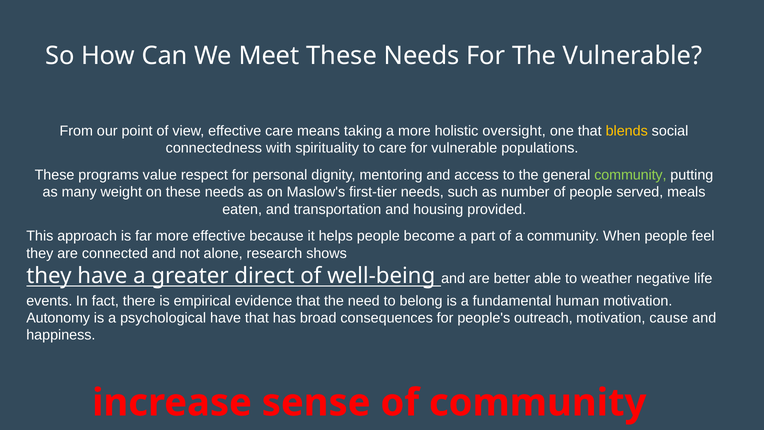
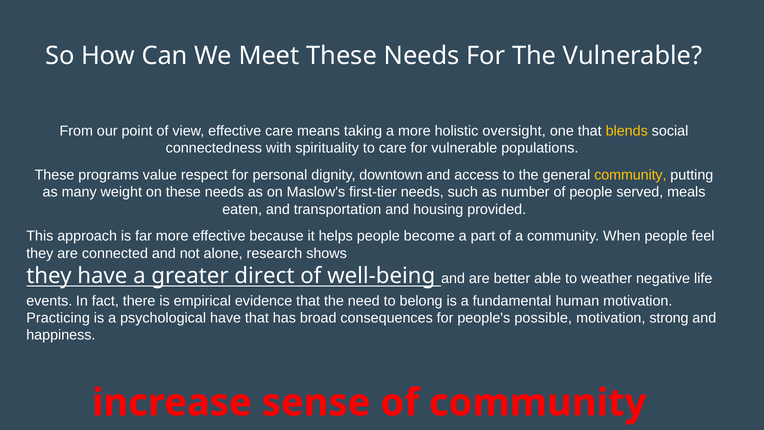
mentoring: mentoring -> downtown
community at (630, 175) colour: light green -> yellow
Autonomy: Autonomy -> Practicing
outreach: outreach -> possible
cause: cause -> strong
